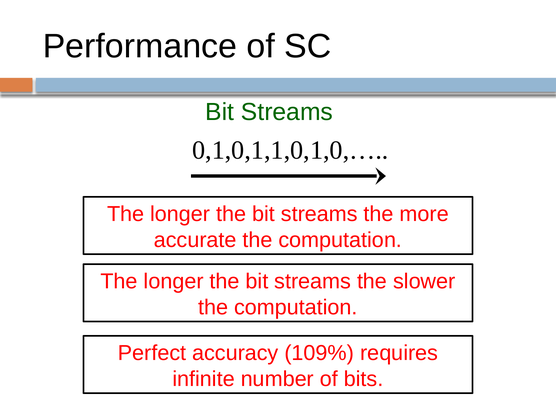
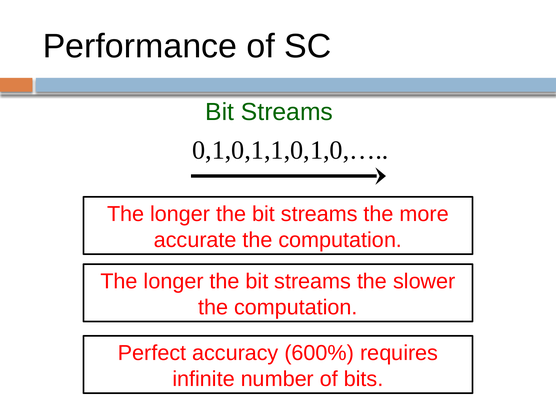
109%: 109% -> 600%
